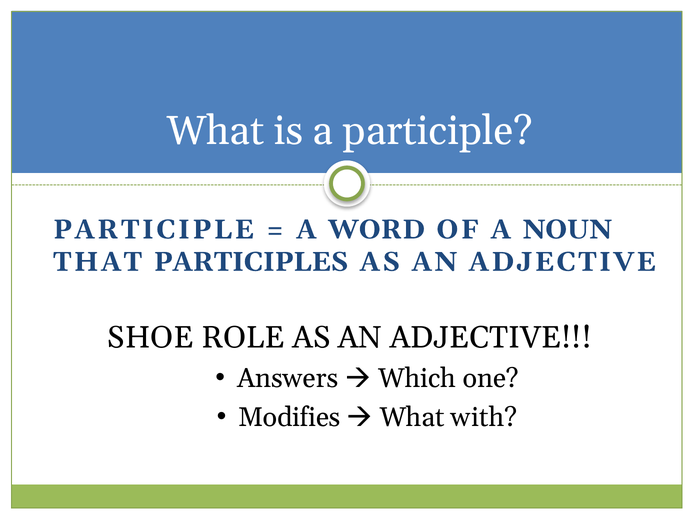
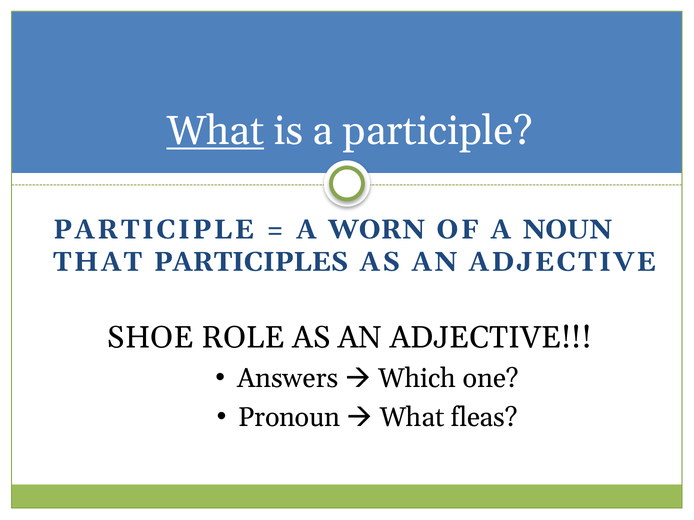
What at (215, 131) underline: none -> present
WORD: WORD -> WORN
Modifies: Modifies -> Pronoun
with: with -> fleas
